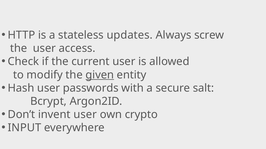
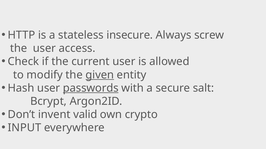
updates: updates -> insecure
passwords underline: none -> present
invent user: user -> valid
